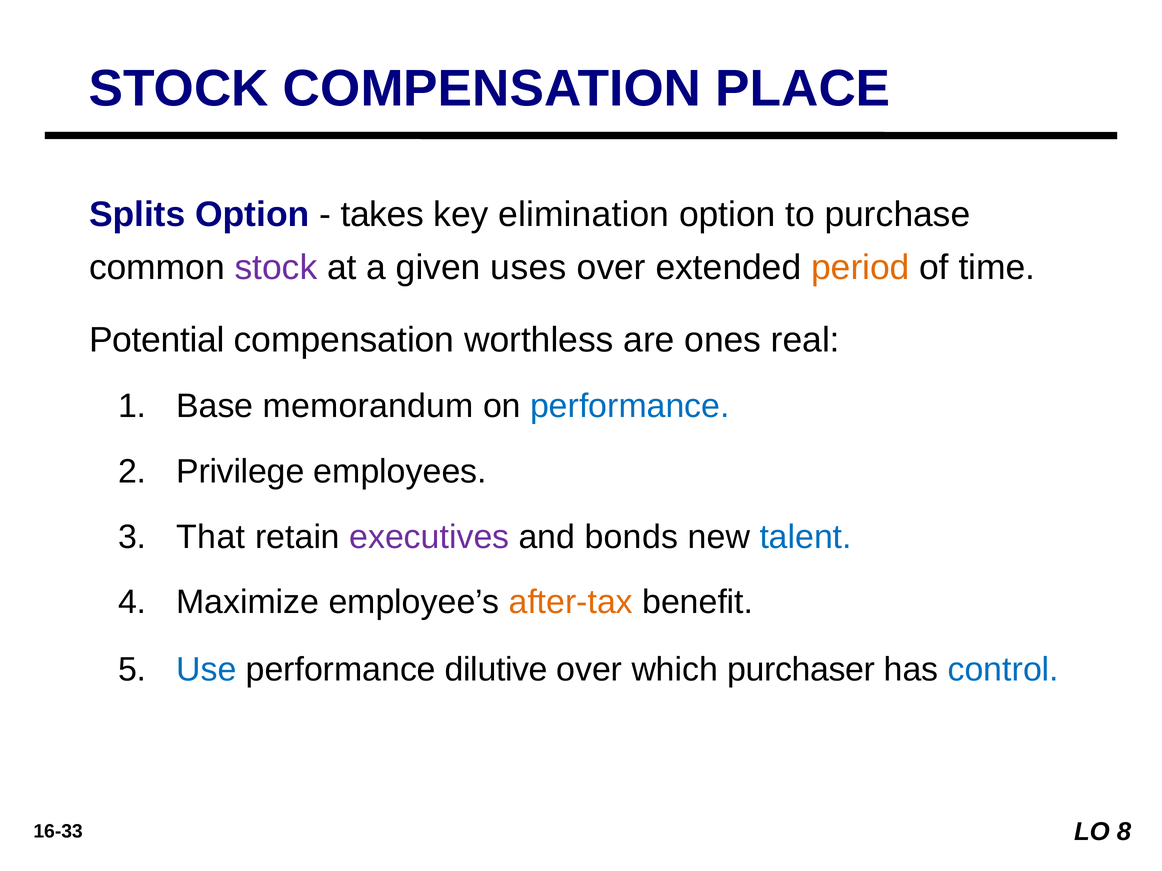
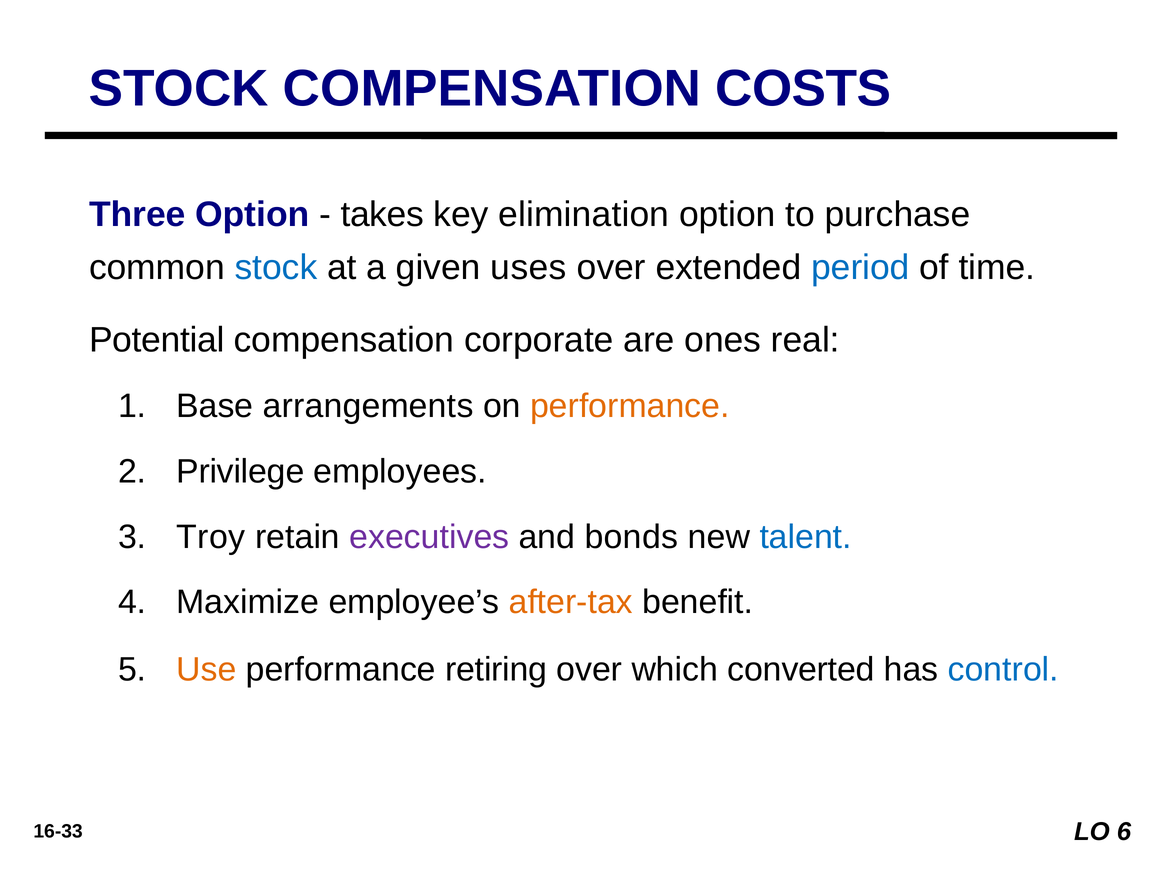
PLACE: PLACE -> COSTS
Splits: Splits -> Three
stock at (276, 268) colour: purple -> blue
period colour: orange -> blue
worthless: worthless -> corporate
memorandum: memorandum -> arrangements
performance at (630, 406) colour: blue -> orange
That: That -> Troy
Use colour: blue -> orange
dilutive: dilutive -> retiring
purchaser: purchaser -> converted
8: 8 -> 6
